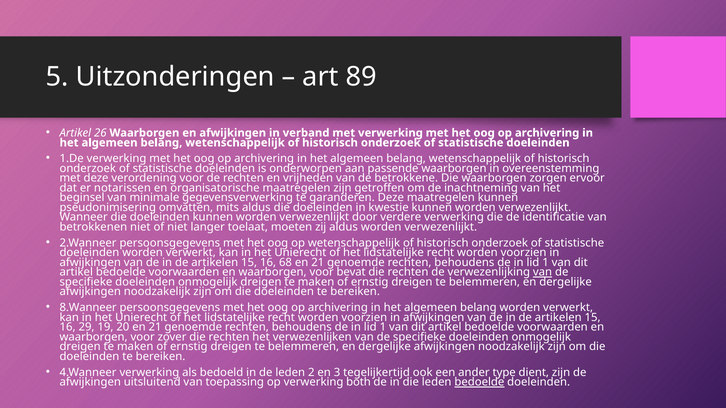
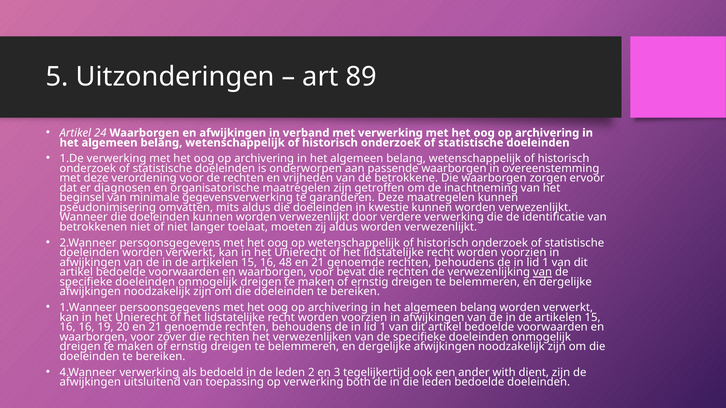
26: 26 -> 24
notarissen: notarissen -> diagnosen
68: 68 -> 48
8.Wanneer: 8.Wanneer -> 1.Wanneer
16 29: 29 -> 16
type: type -> with
bedoelde at (479, 382) underline: present -> none
